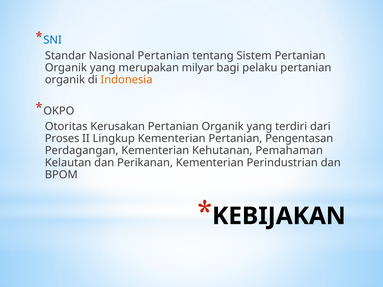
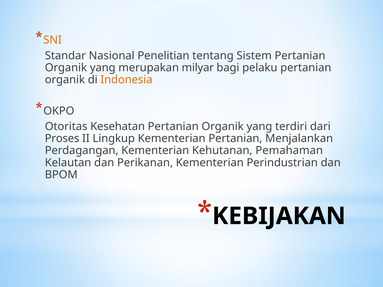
SNI colour: blue -> orange
Nasional Pertanian: Pertanian -> Penelitian
Kerusakan: Kerusakan -> Kesehatan
Pengentasan: Pengentasan -> Menjalankan
